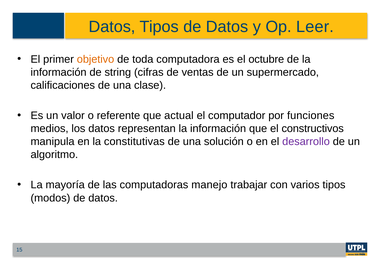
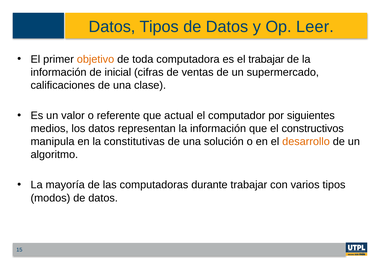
el octubre: octubre -> trabajar
string: string -> inicial
funciones: funciones -> siguientes
desarrollo colour: purple -> orange
manejo: manejo -> durante
